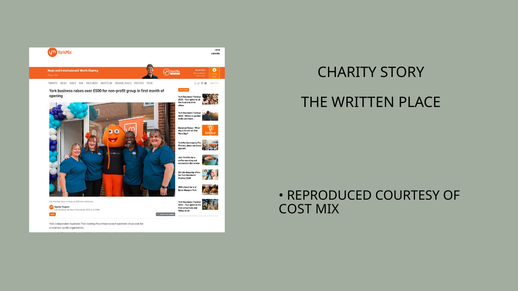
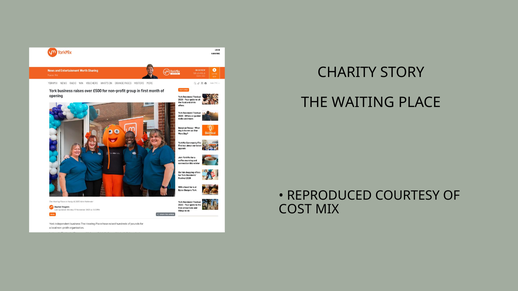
WRITTEN: WRITTEN -> WAITING
